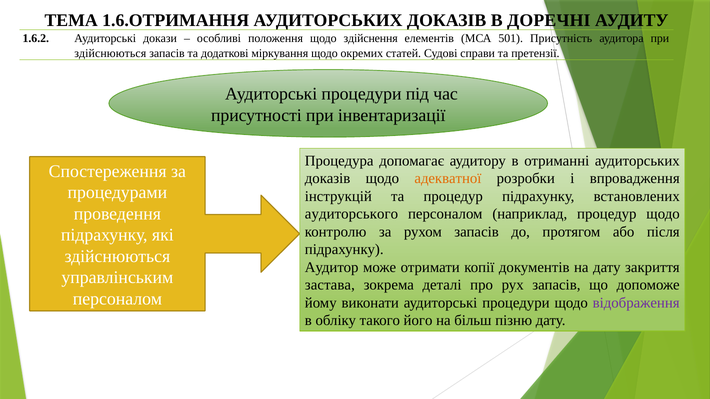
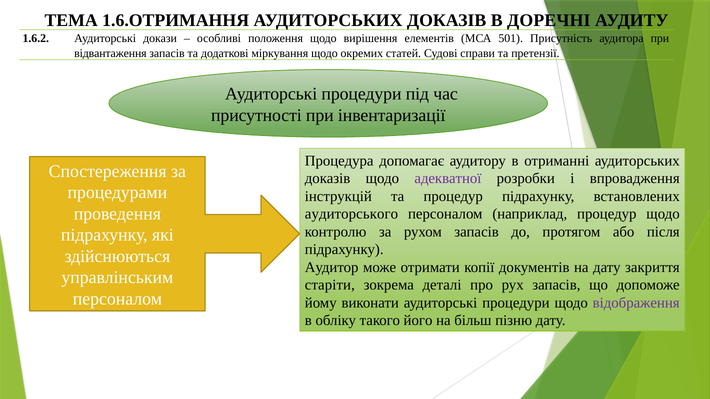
здійснення: здійснення -> вирішення
здійснюються at (110, 53): здійснюються -> відвантаження
адекватної colour: orange -> purple
застава: застава -> старіти
